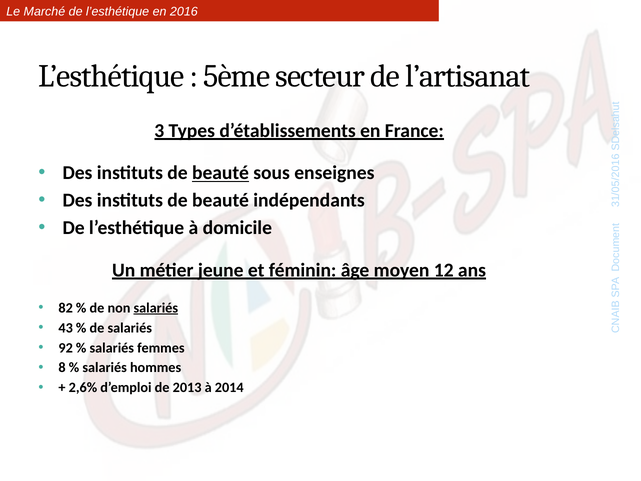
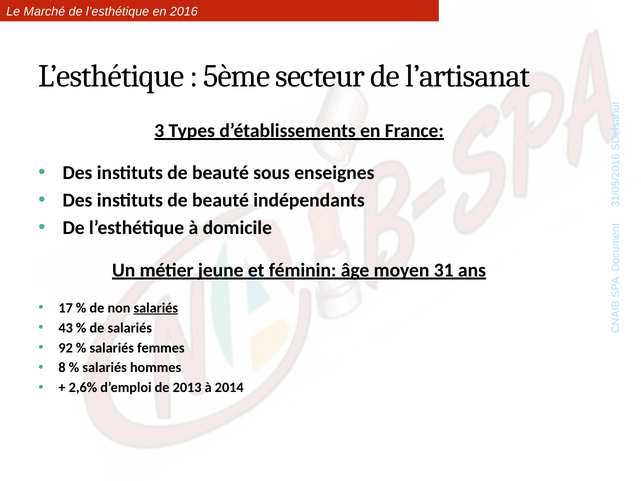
beauté at (221, 173) underline: present -> none
12: 12 -> 31
82: 82 -> 17
